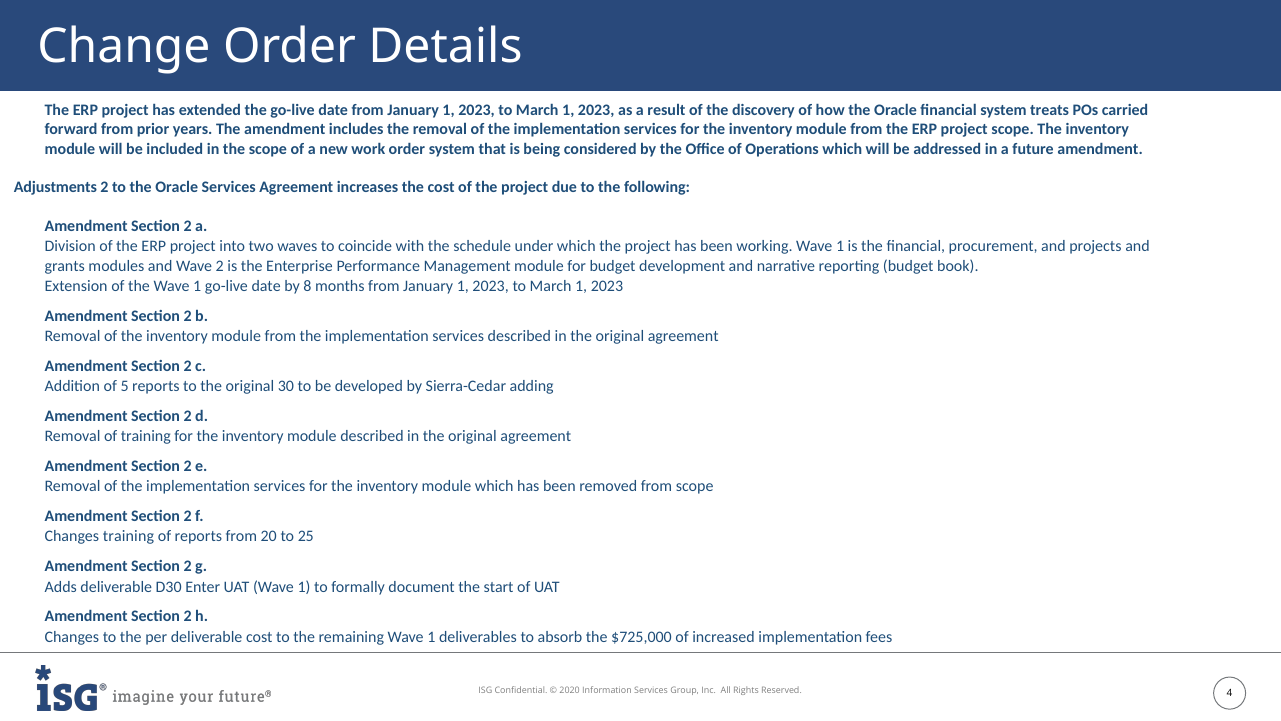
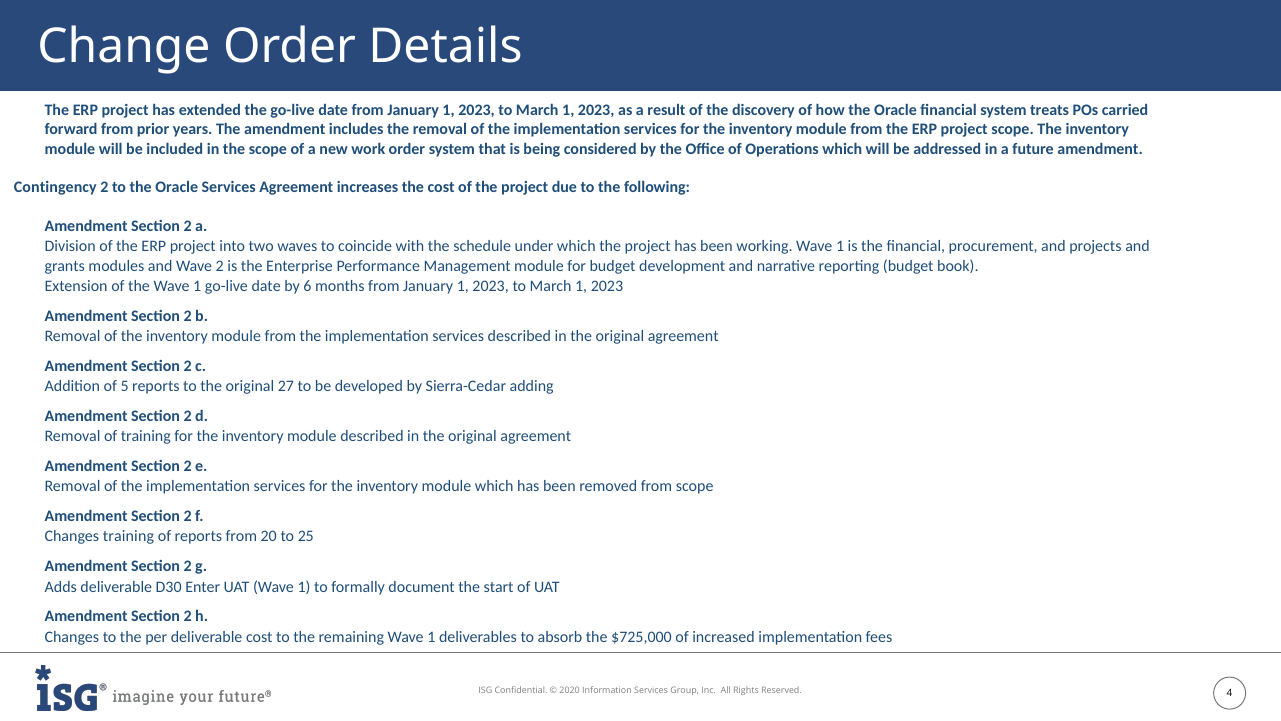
Adjustments: Adjustments -> Contingency
8: 8 -> 6
30: 30 -> 27
